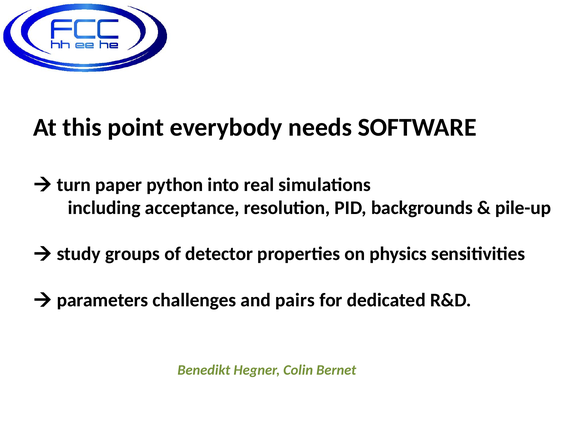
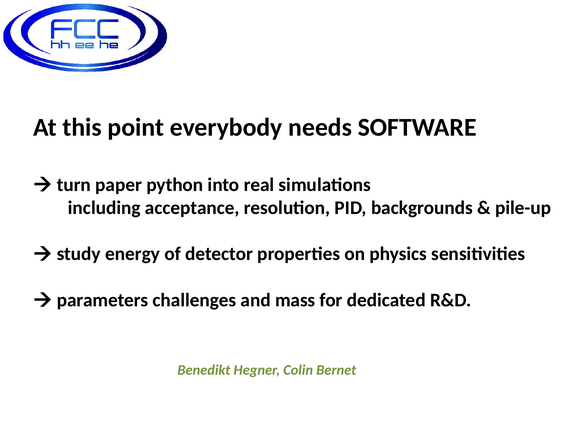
groups: groups -> energy
pairs: pairs -> mass
